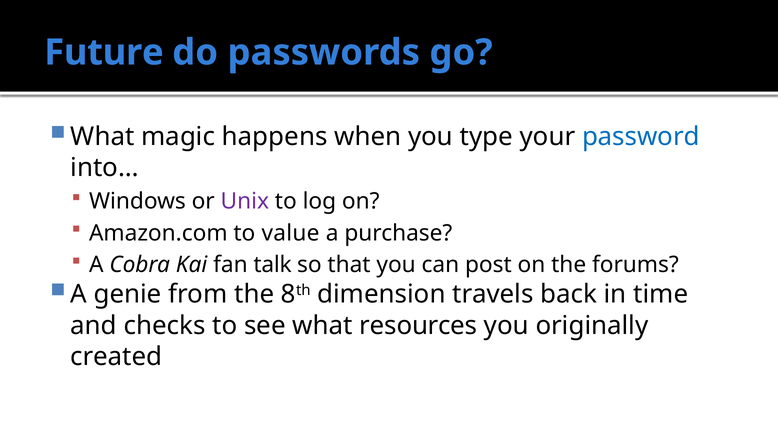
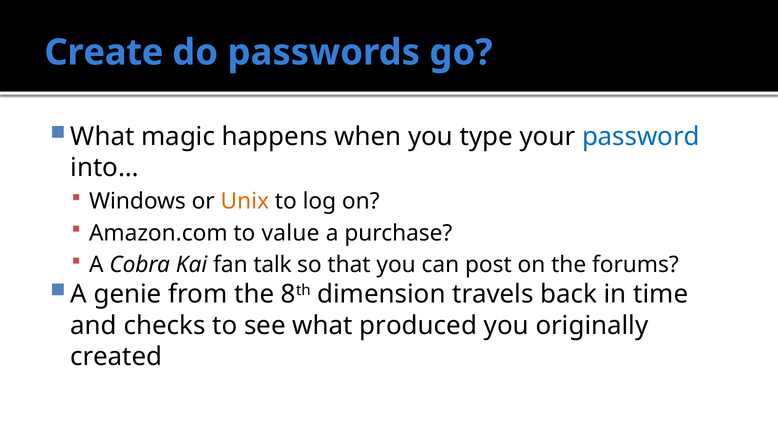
Future: Future -> Create
Unix colour: purple -> orange
resources: resources -> produced
